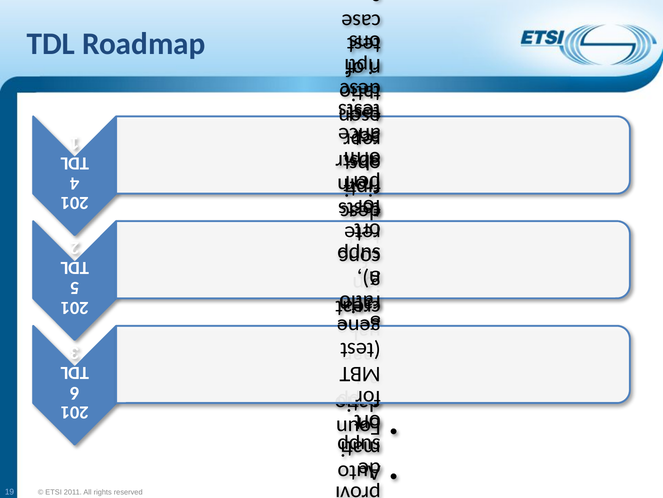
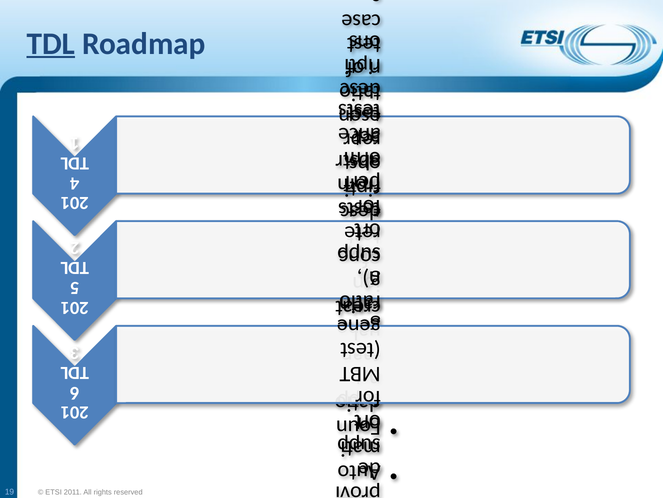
TDL underline: none -> present
